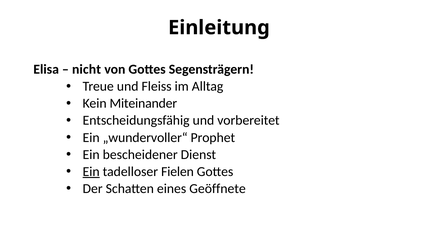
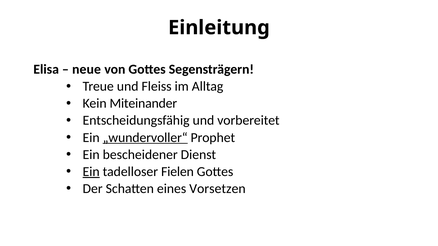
nicht: nicht -> neue
„wundervoller“ underline: none -> present
Geöffnete: Geöffnete -> Vorsetzen
